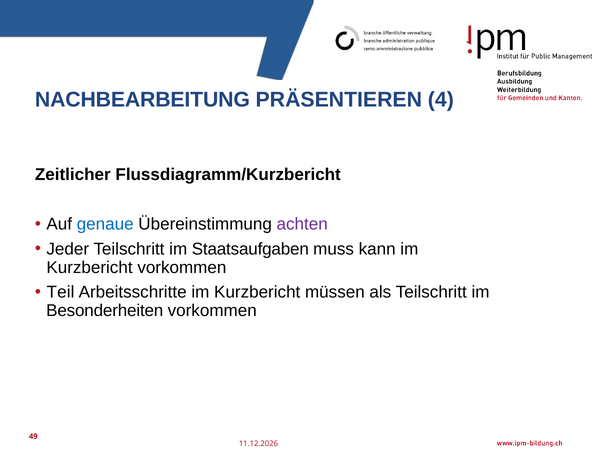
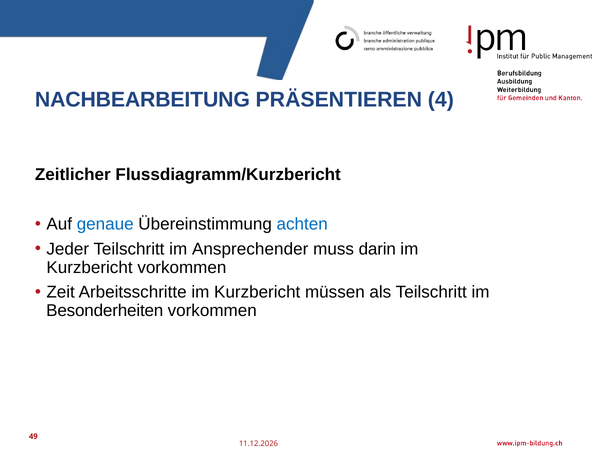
achten colour: purple -> blue
Staatsaufgaben: Staatsaufgaben -> Ansprechender
kann: kann -> darin
Teil: Teil -> Zeit
